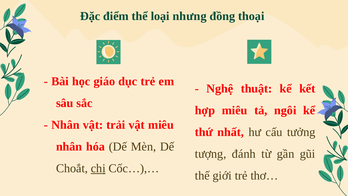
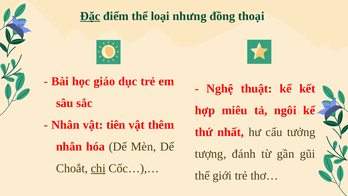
Đặc underline: none -> present
trải: trải -> tiên
vật miêu: miêu -> thêm
